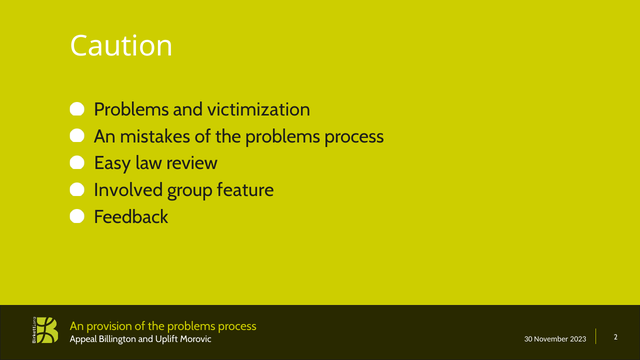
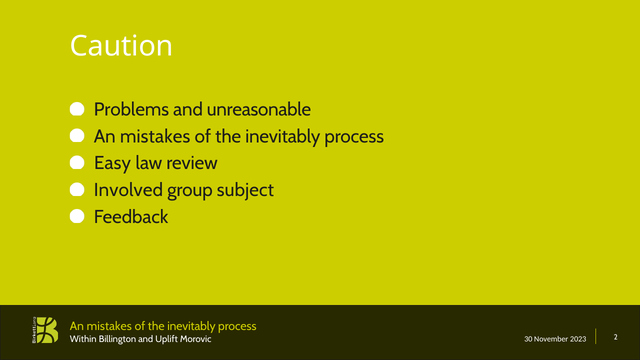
victimization: victimization -> unreasonable
problems at (283, 136): problems -> inevitably
feature: feature -> subject
provision at (109, 326): provision -> mistakes
problems at (191, 326): problems -> inevitably
Appeal: Appeal -> Within
